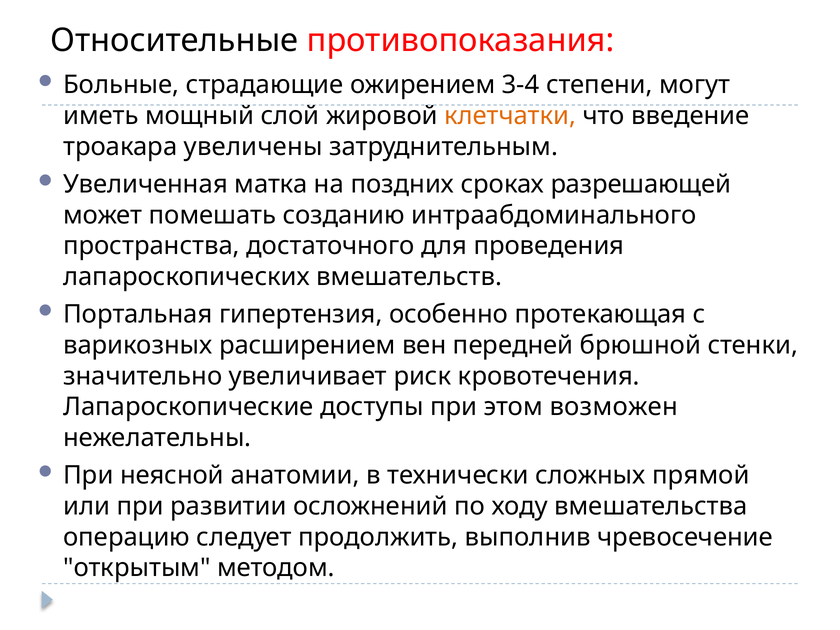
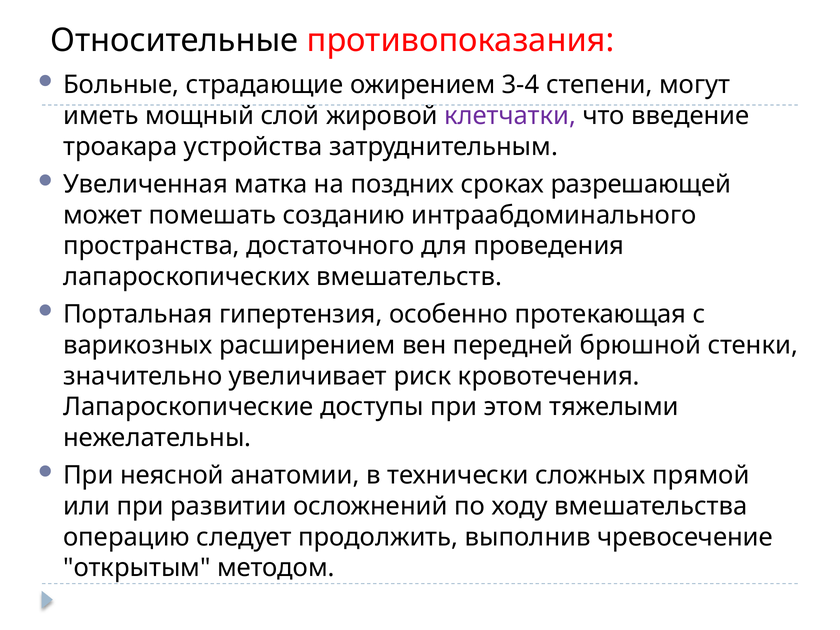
клетчатки colour: orange -> purple
увеличены: увеличены -> устройства
возможен: возможен -> тяжелыми
